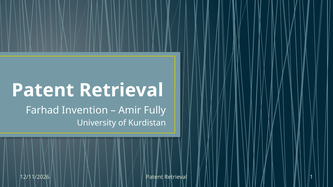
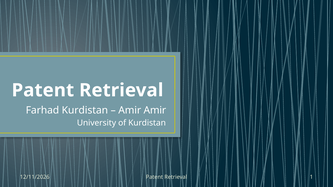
Farhad Invention: Invention -> Kurdistan
Amir Fully: Fully -> Amir
